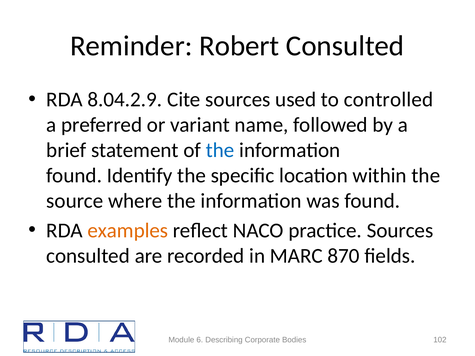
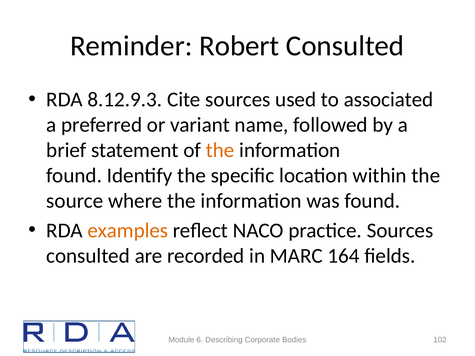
8.04.2.9: 8.04.2.9 -> 8.12.9.3
controlled: controlled -> associated
the at (220, 150) colour: blue -> orange
870: 870 -> 164
